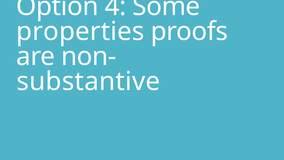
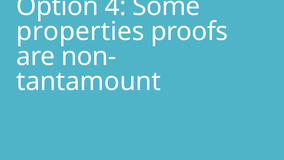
substantive: substantive -> tantamount
